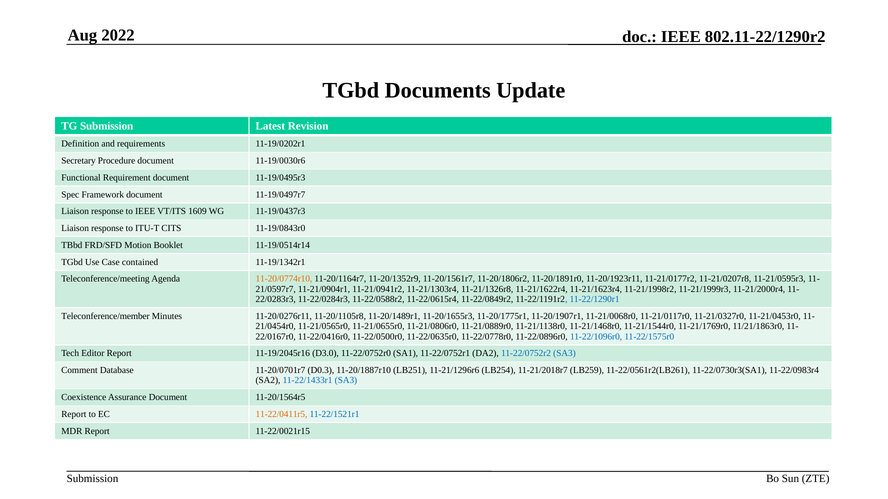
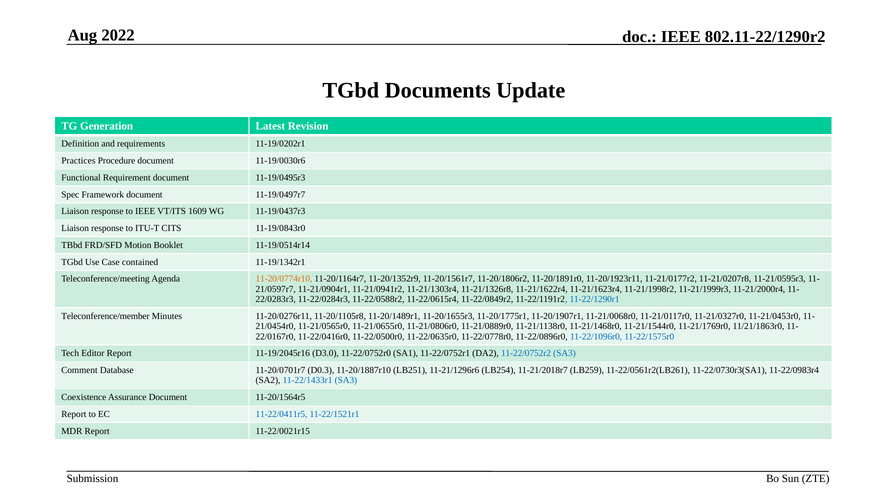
TG Submission: Submission -> Generation
Secretary: Secretary -> Practices
11-22/0411r5 colour: orange -> blue
